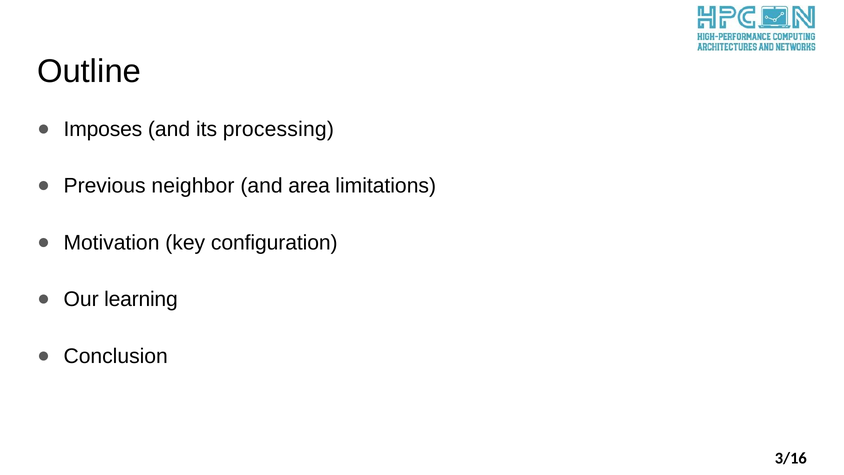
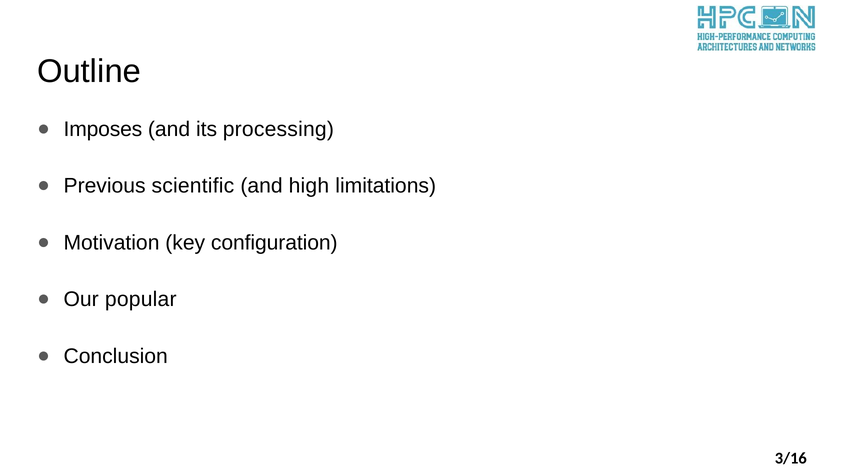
neighbor: neighbor -> scientific
area: area -> high
learning: learning -> popular
